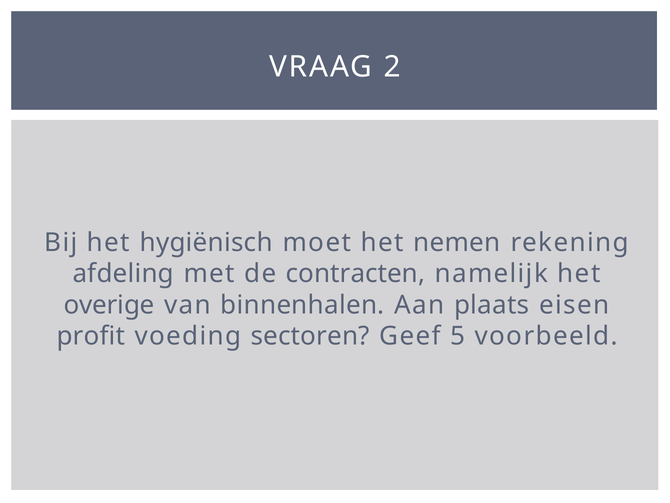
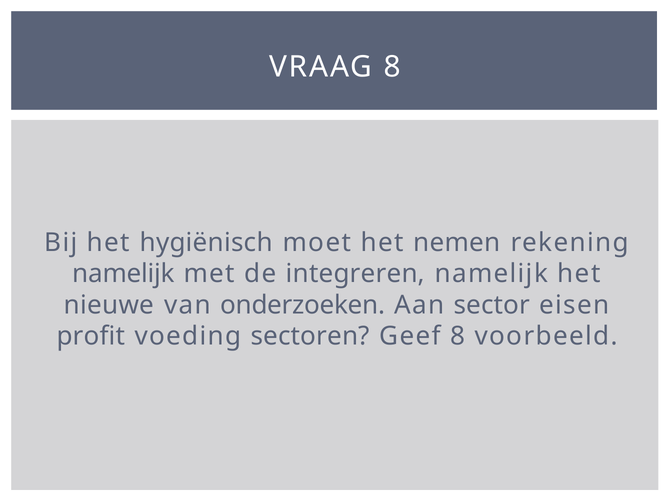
VRAAG 2: 2 -> 8
afdeling at (123, 274): afdeling -> namelijk
contracten: contracten -> integreren
overige: overige -> nieuwe
binnenhalen: binnenhalen -> onderzoeken
plaats: plaats -> sector
Geef 5: 5 -> 8
